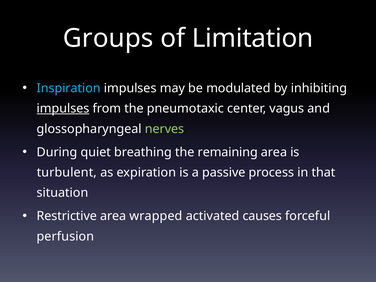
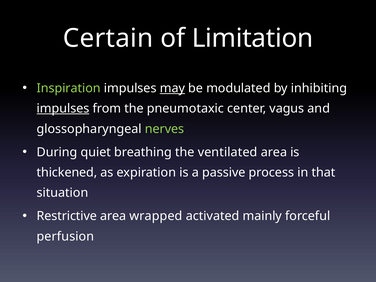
Groups: Groups -> Certain
Inspiration colour: light blue -> light green
may underline: none -> present
remaining: remaining -> ventilated
turbulent: turbulent -> thickened
causes: causes -> mainly
